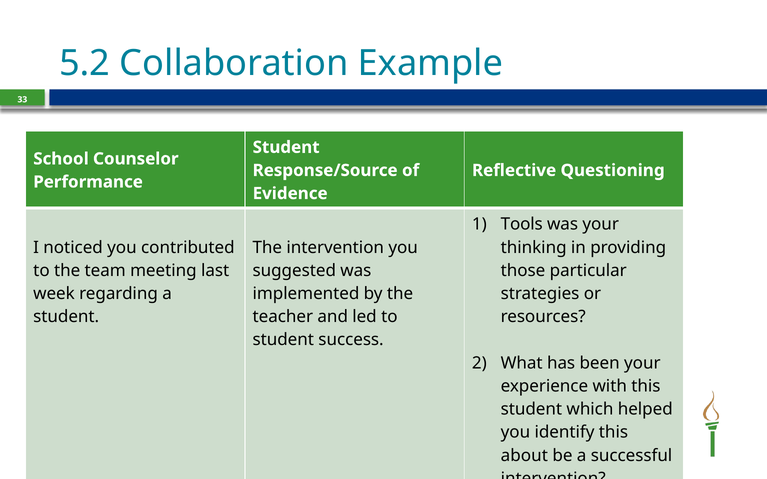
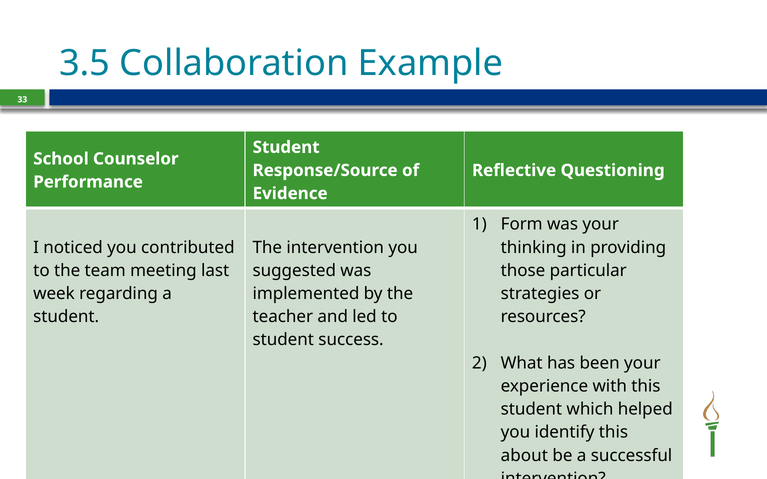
5.2: 5.2 -> 3.5
Tools: Tools -> Form
